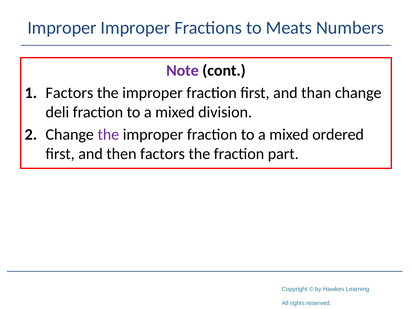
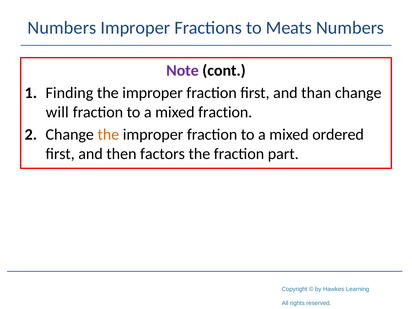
Improper at (62, 28): Improper -> Numbers
1 Factors: Factors -> Finding
deli: deli -> will
mixed division: division -> fraction
the at (108, 135) colour: purple -> orange
